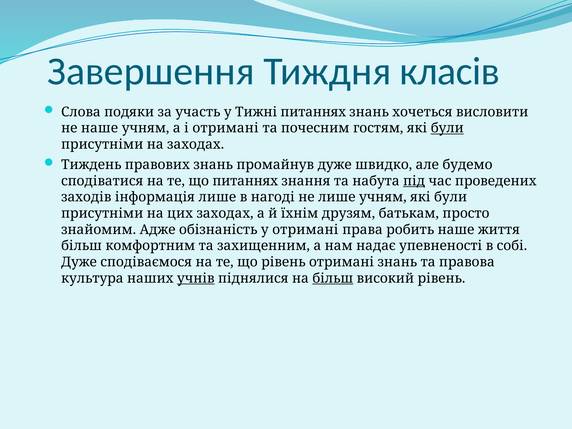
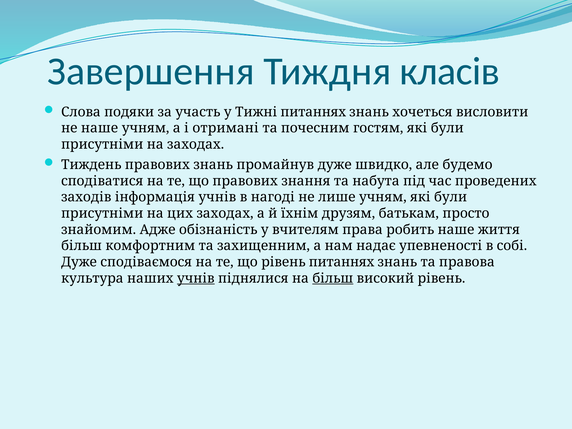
були at (447, 128) underline: present -> none
що питаннях: питаннях -> правових
під underline: present -> none
інформація лише: лише -> учнів
у отримані: отримані -> вчителям
рівень отримані: отримані -> питаннях
